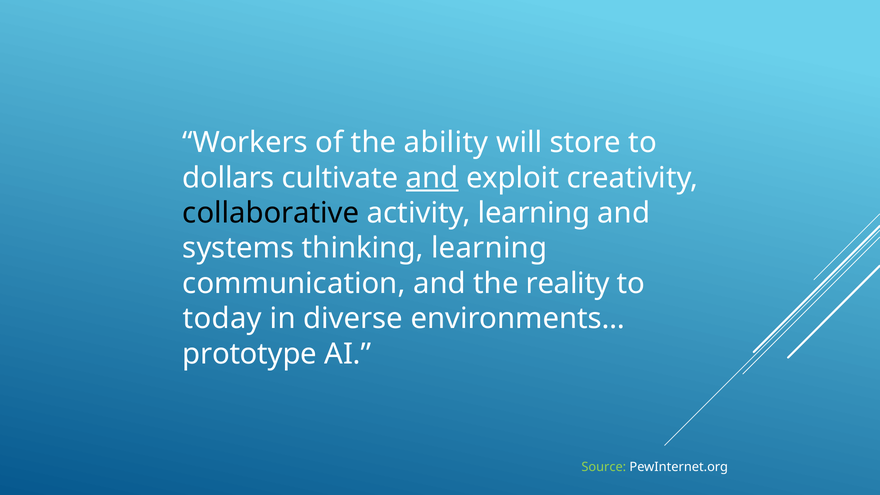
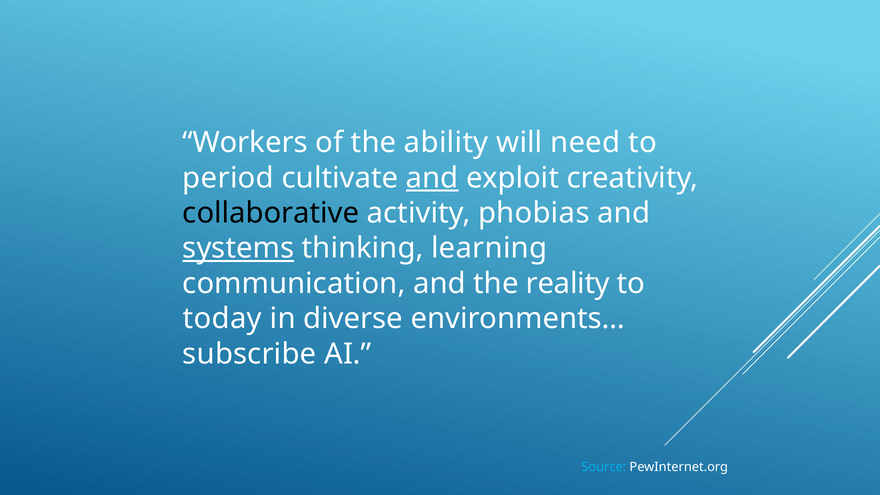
store: store -> need
dollars: dollars -> period
activity learning: learning -> phobias
systems underline: none -> present
prototype: prototype -> subscribe
Source colour: light green -> light blue
